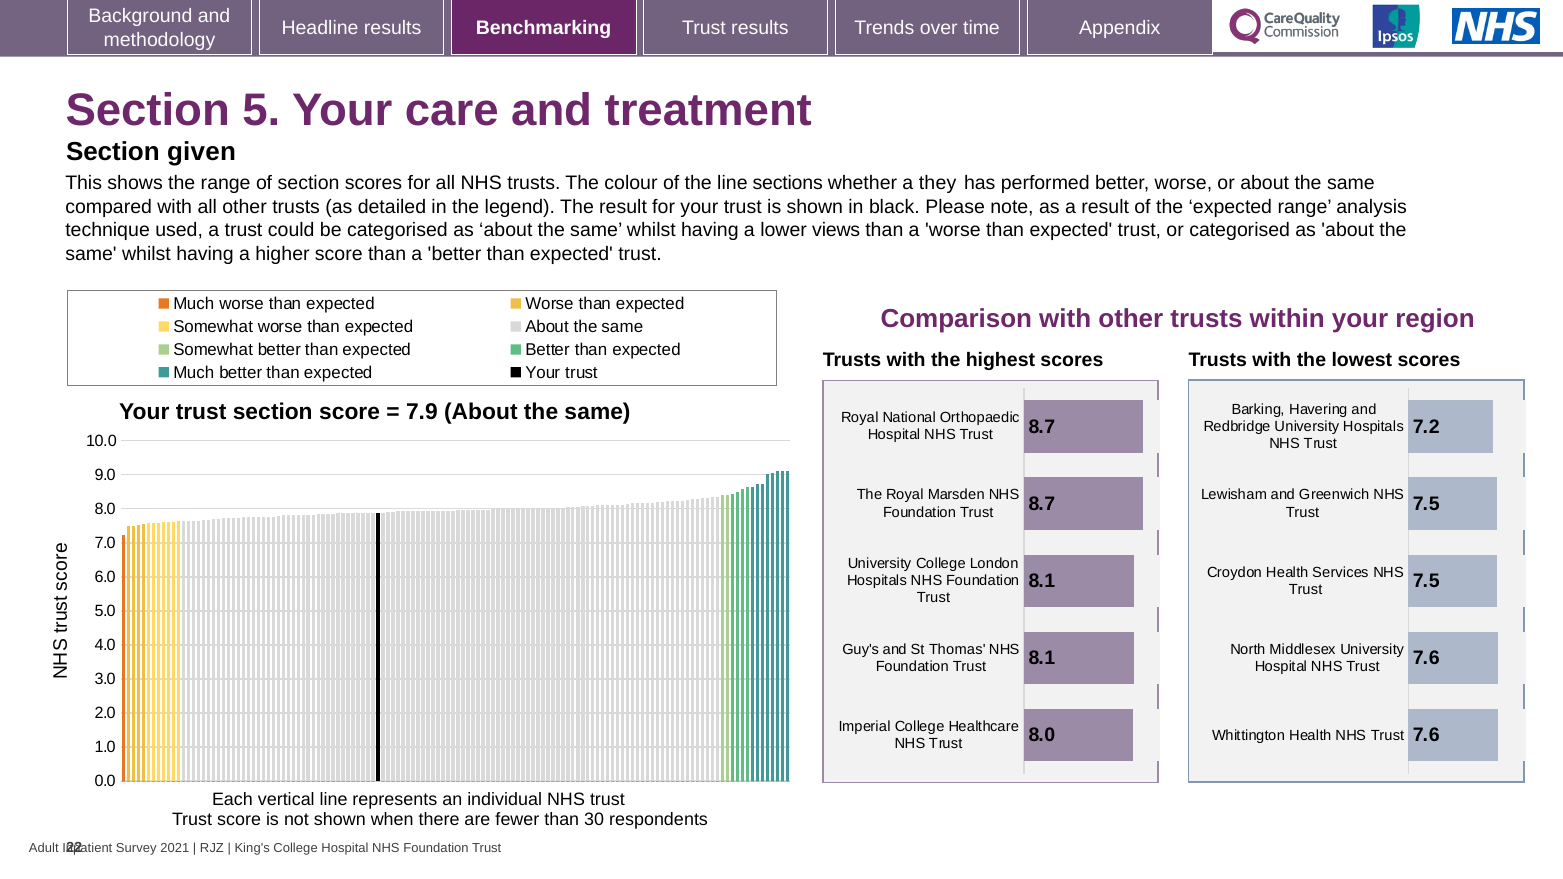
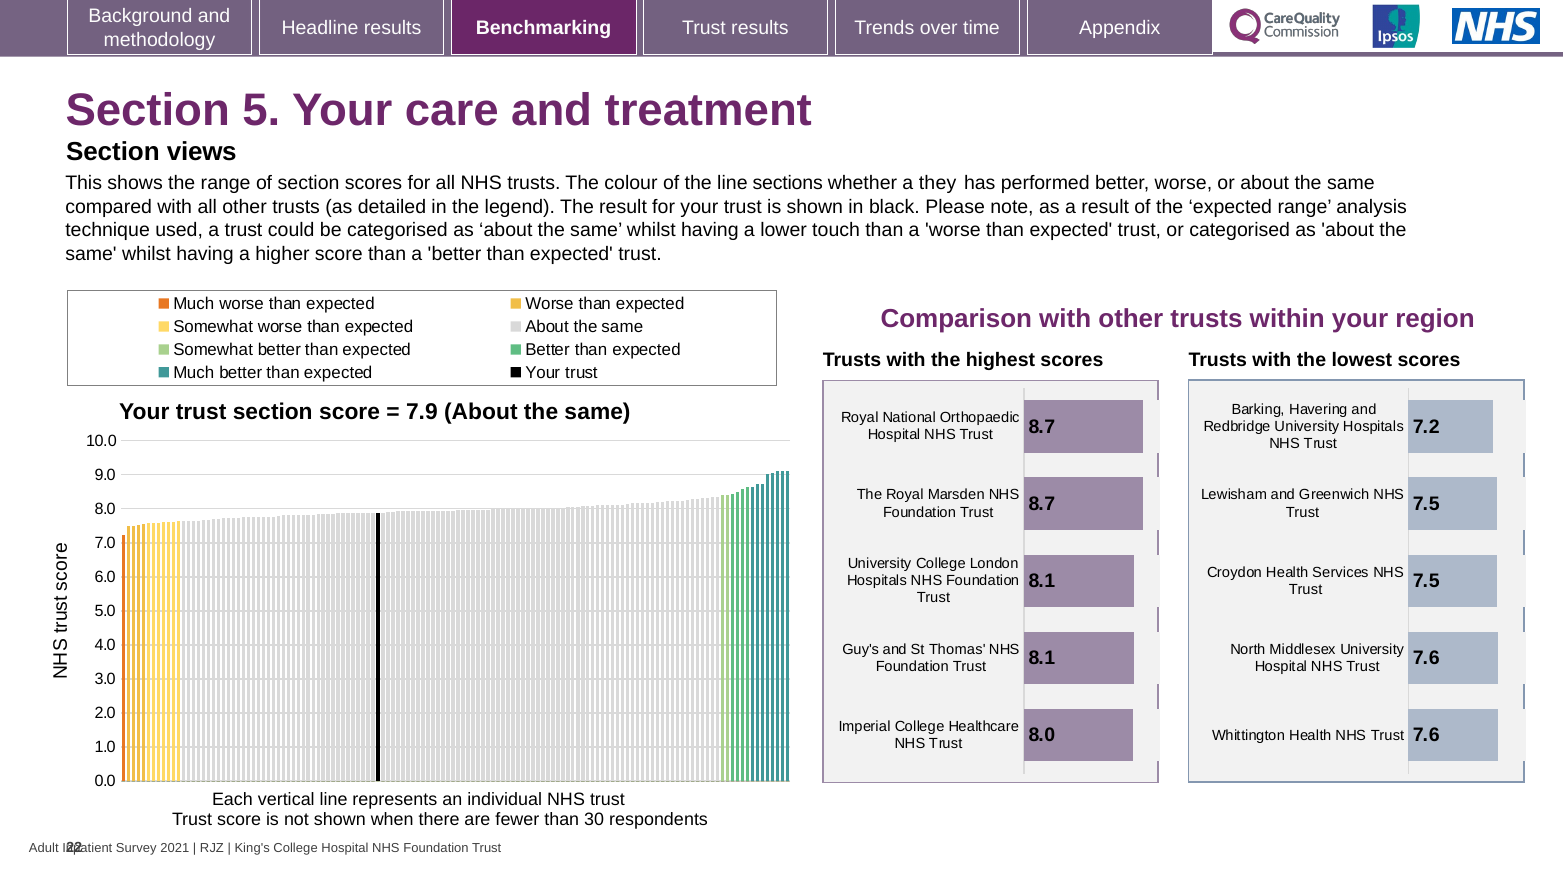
given: given -> views
views: views -> touch
